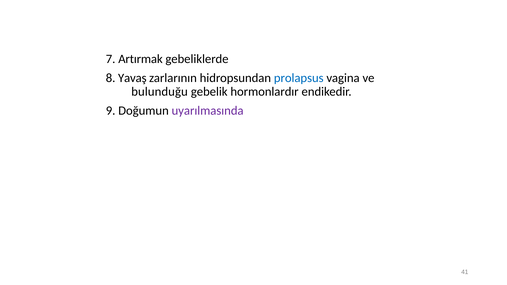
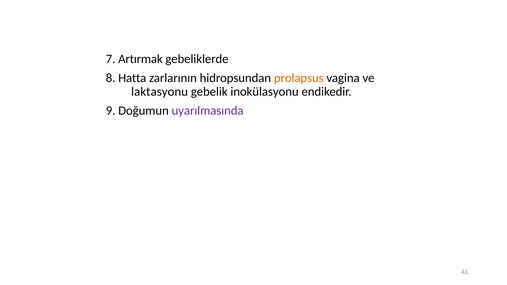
Yavaş: Yavaş -> Hatta
prolapsus colour: blue -> orange
bulunduğu: bulunduğu -> laktasyonu
hormonlardır: hormonlardır -> inokülasyonu
